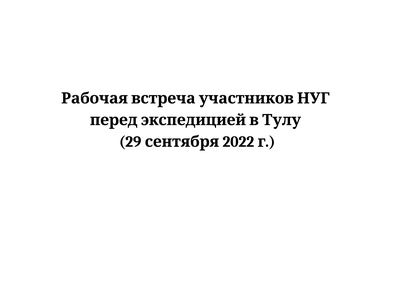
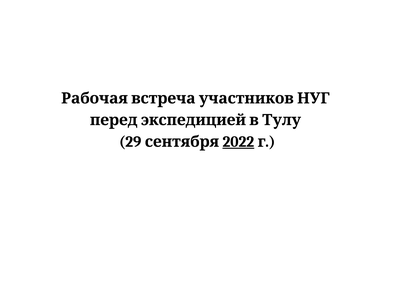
2022 underline: none -> present
